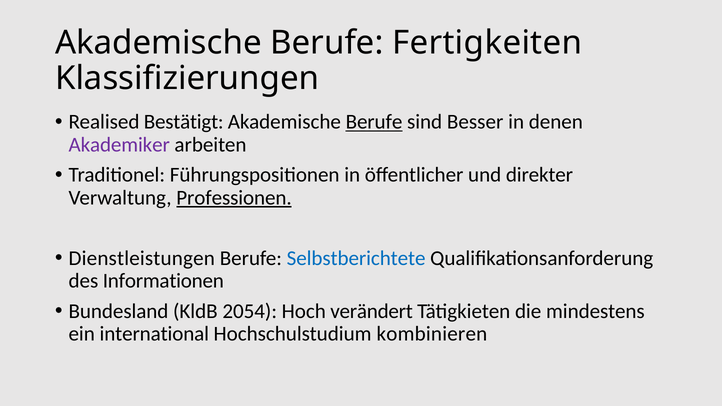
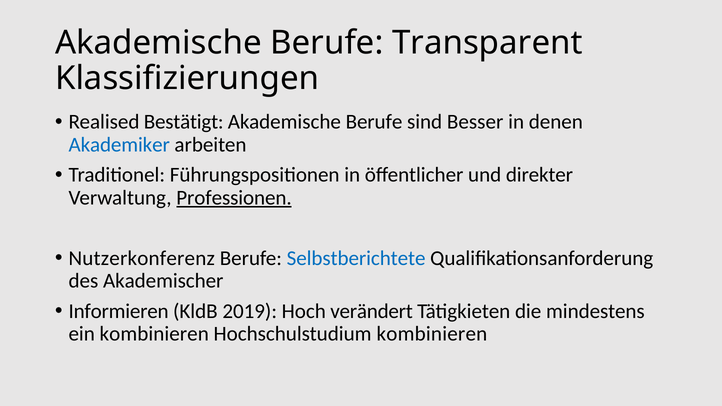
Fertigkeiten: Fertigkeiten -> Transparent
Berufe at (374, 122) underline: present -> none
Akademiker colour: purple -> blue
Dienstleistungen: Dienstleistungen -> Nutzerkonferenz
Informationen: Informationen -> Akademischer
Bundesland: Bundesland -> Informieren
2054: 2054 -> 2019
ein international: international -> kombinieren
